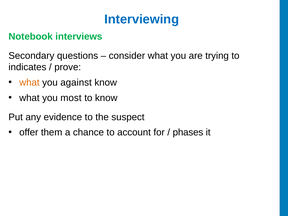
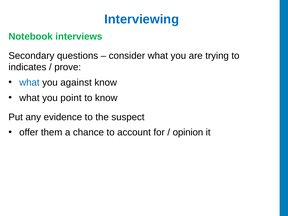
what at (29, 83) colour: orange -> blue
most: most -> point
phases: phases -> opinion
